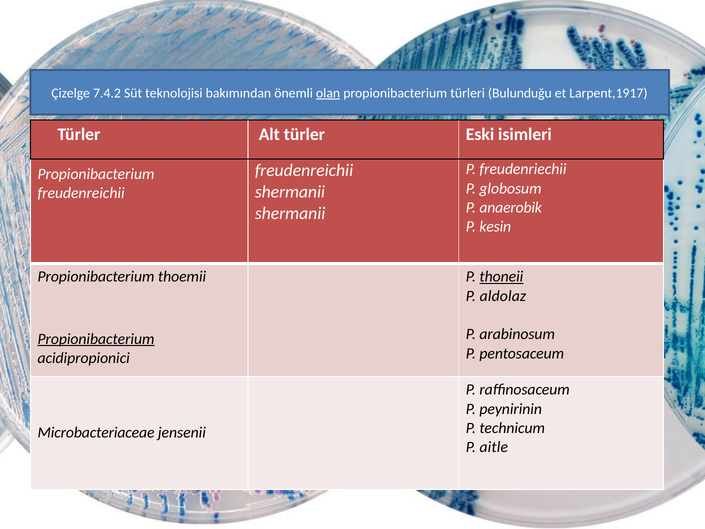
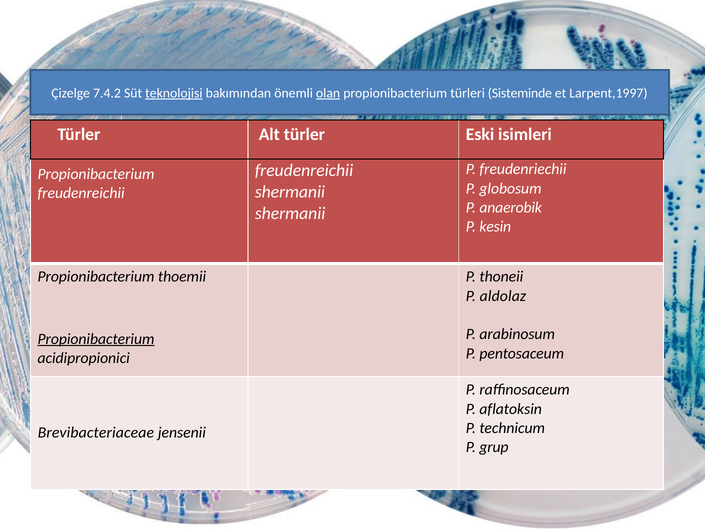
teknolojisi underline: none -> present
Bulunduğu: Bulunduğu -> Sisteminde
Larpent,1917: Larpent,1917 -> Larpent,1997
thoneii underline: present -> none
peynirinin: peynirinin -> aflatoksin
Microbacteriaceae: Microbacteriaceae -> Brevibacteriaceae
aitle: aitle -> grup
